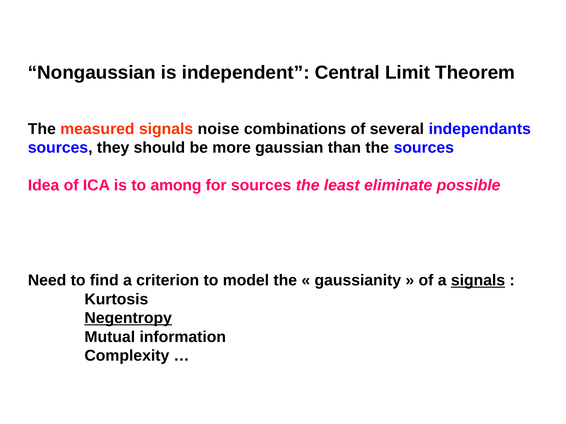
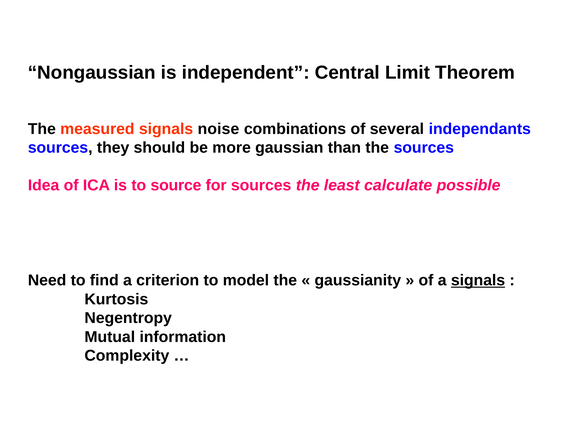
among: among -> source
eliminate: eliminate -> calculate
Negentropy underline: present -> none
